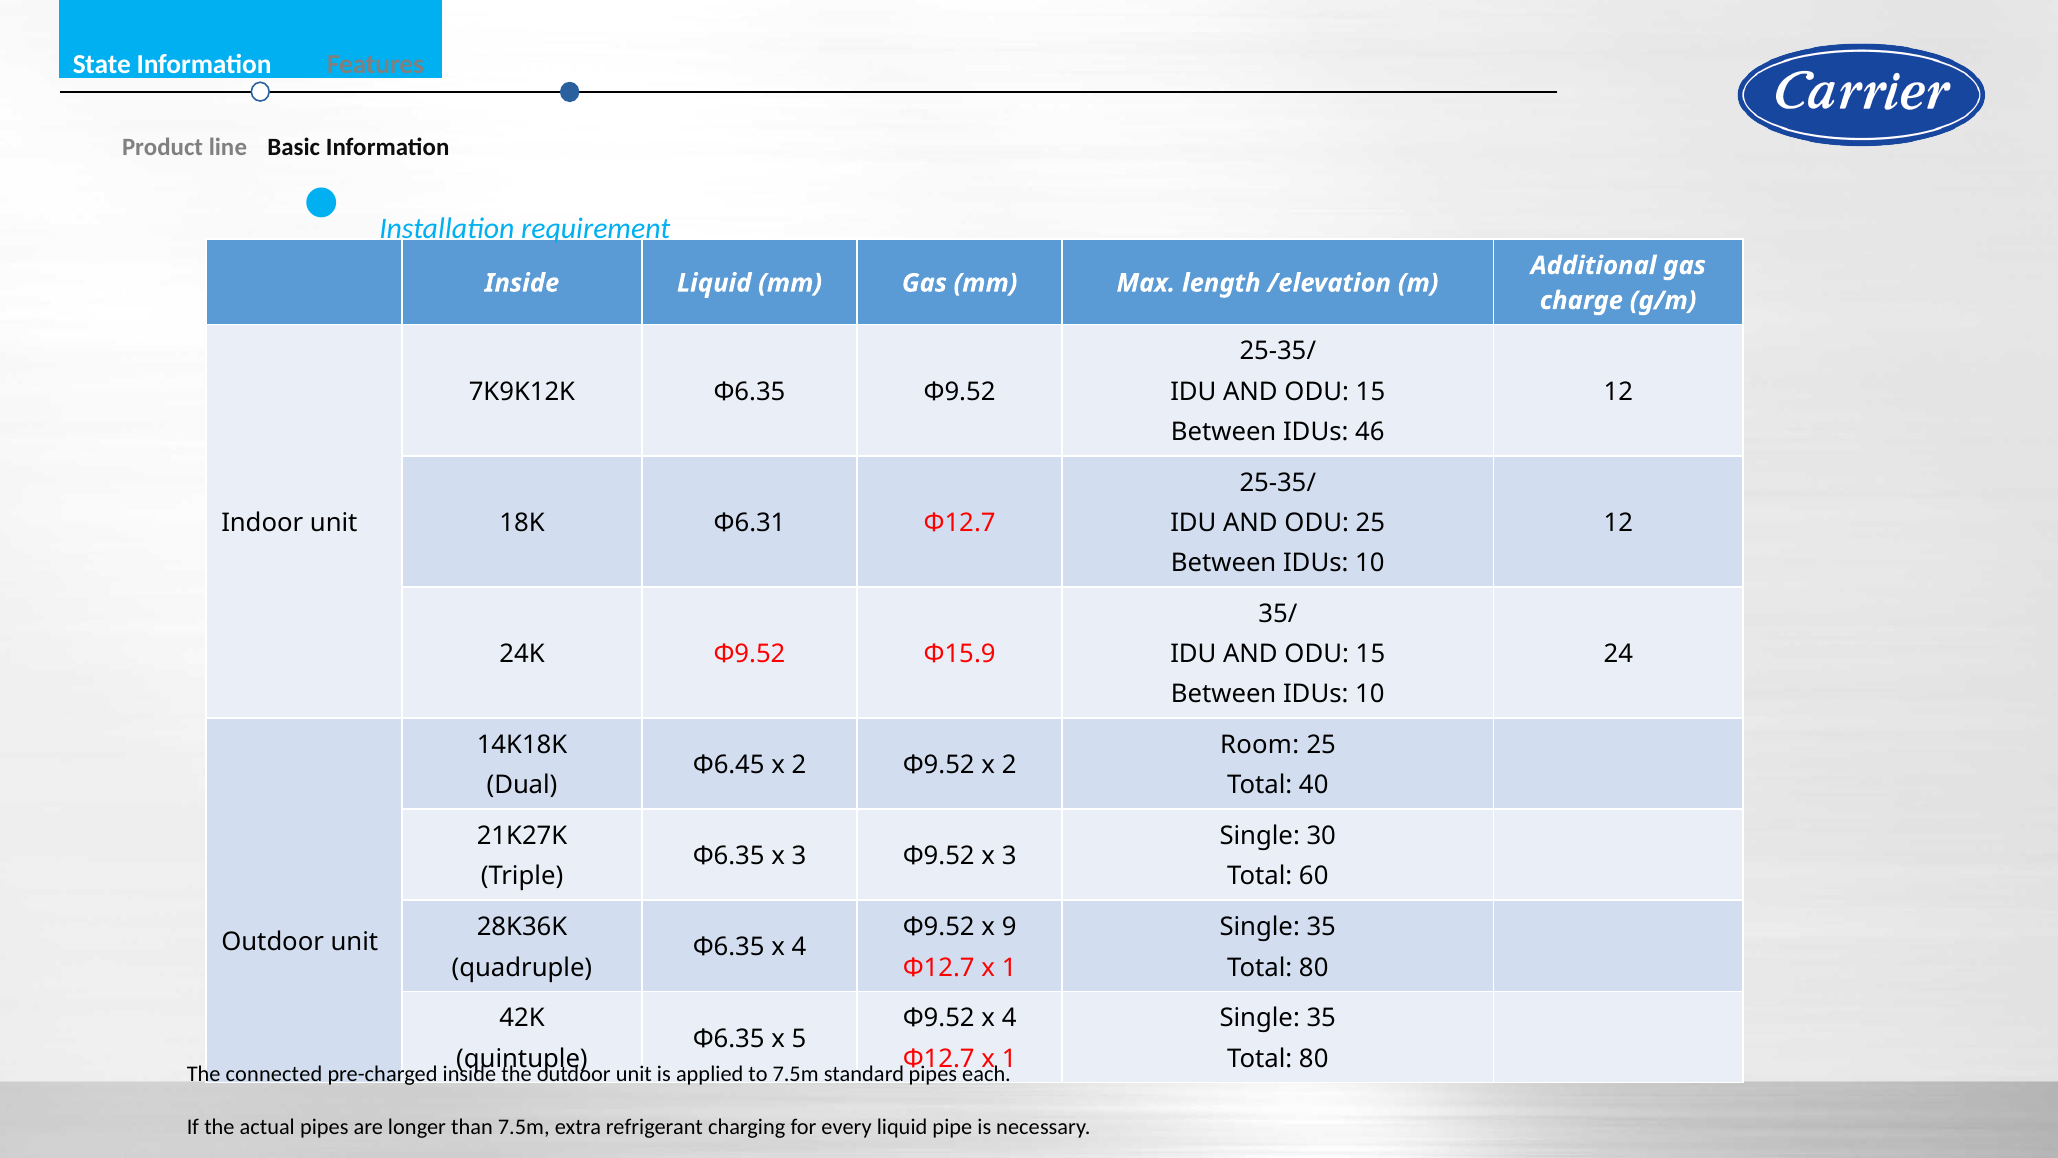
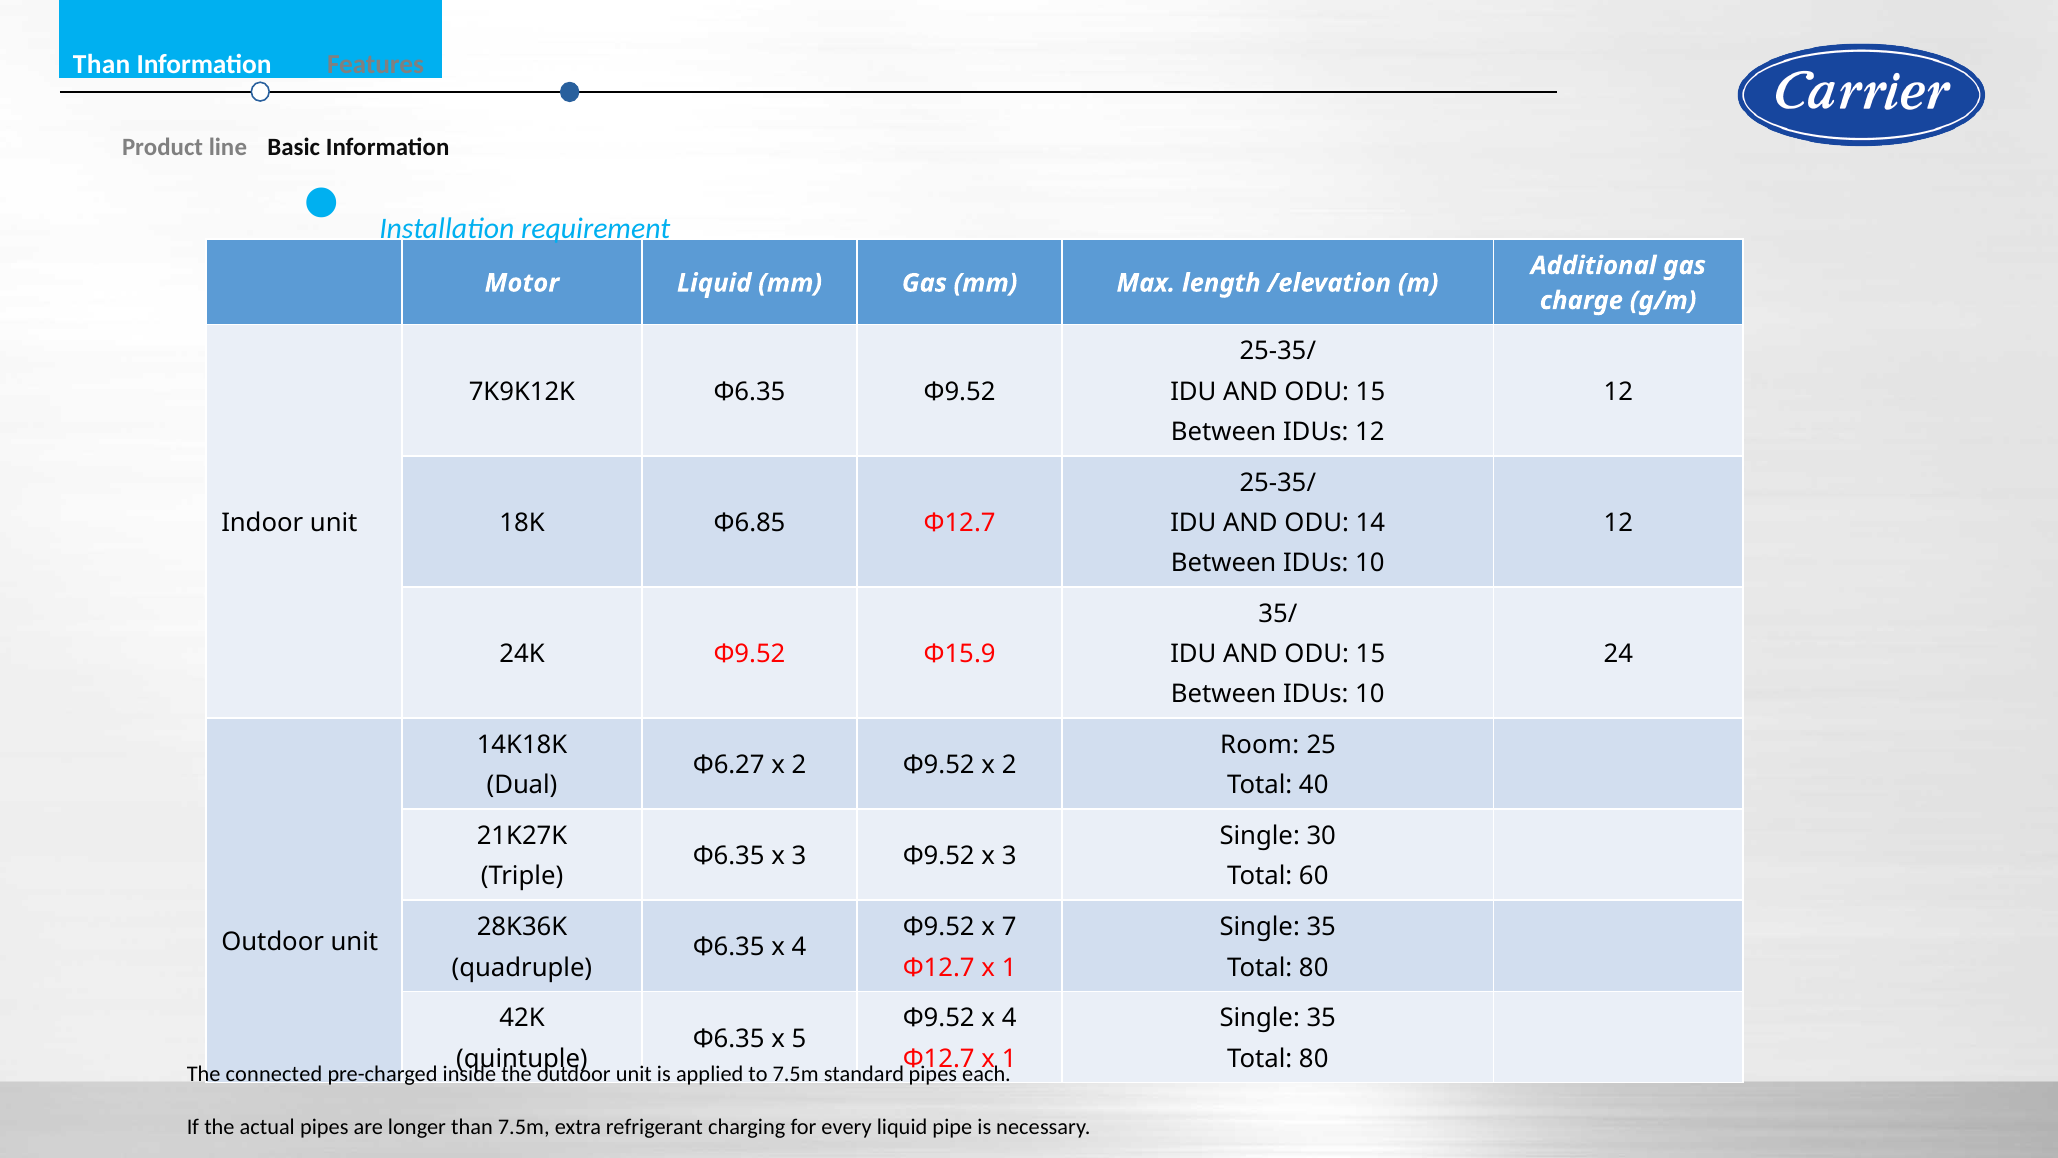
State at (102, 64): State -> Than
Inside at (522, 283): Inside -> Motor
IDUs 46: 46 -> 12
Ф6.31: Ф6.31 -> Ф6.85
ODU 25: 25 -> 14
Ф6.45: Ф6.45 -> Ф6.27
9: 9 -> 7
